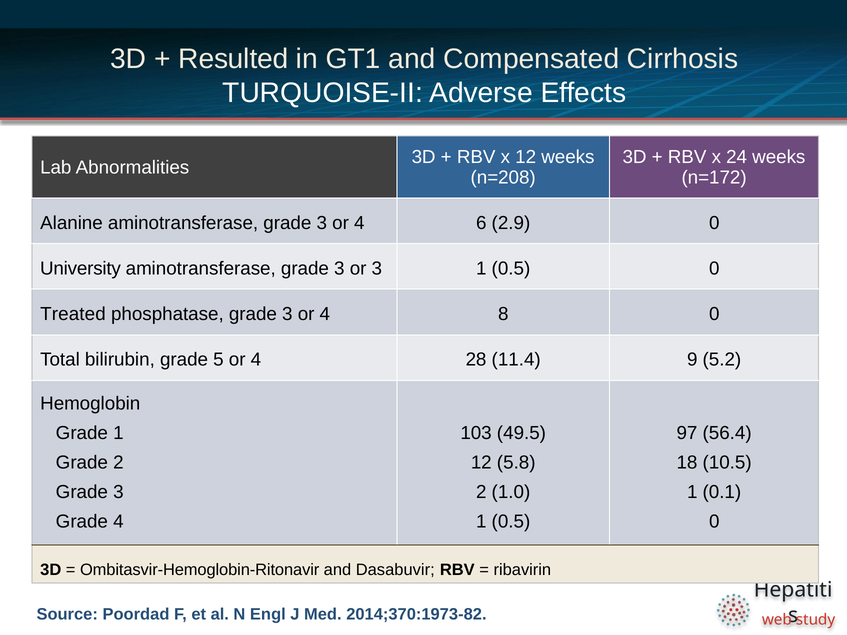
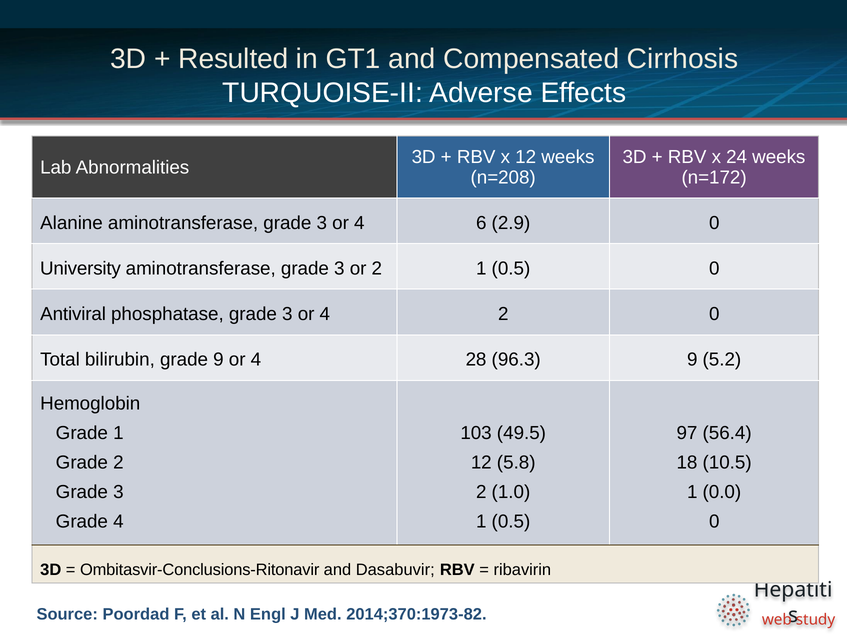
or 3: 3 -> 2
Treated: Treated -> Antiviral
4 8: 8 -> 2
grade 5: 5 -> 9
11.4: 11.4 -> 96.3
0.1: 0.1 -> 0.0
Ombitasvir-Hemoglobin-Ritonavir: Ombitasvir-Hemoglobin-Ritonavir -> Ombitasvir-Conclusions-Ritonavir
